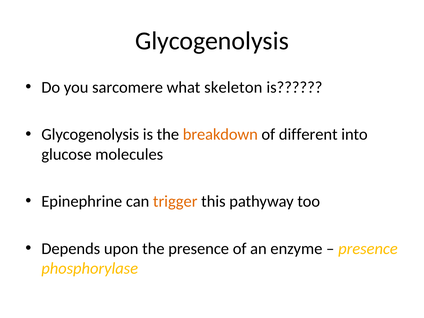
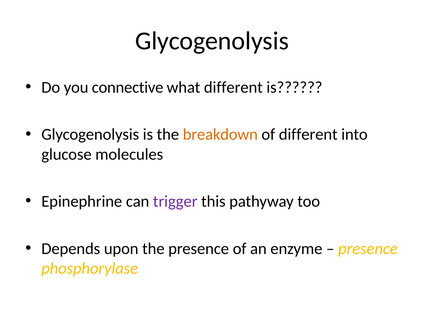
sarcomere: sarcomere -> connective
what skeleton: skeleton -> different
trigger colour: orange -> purple
